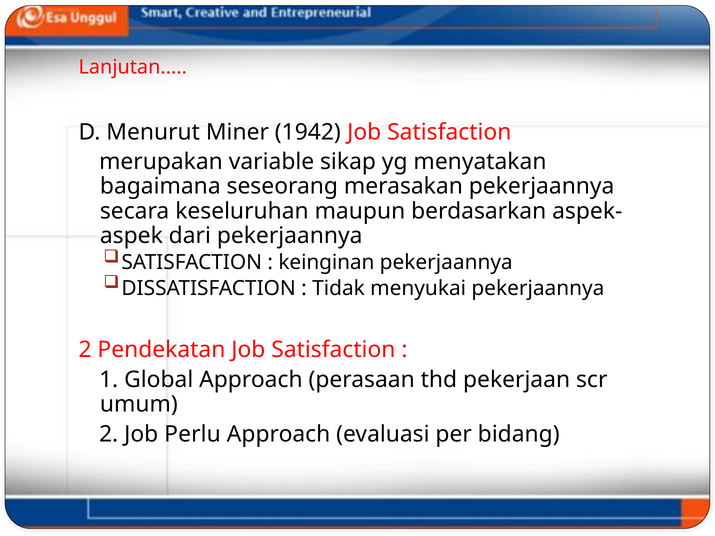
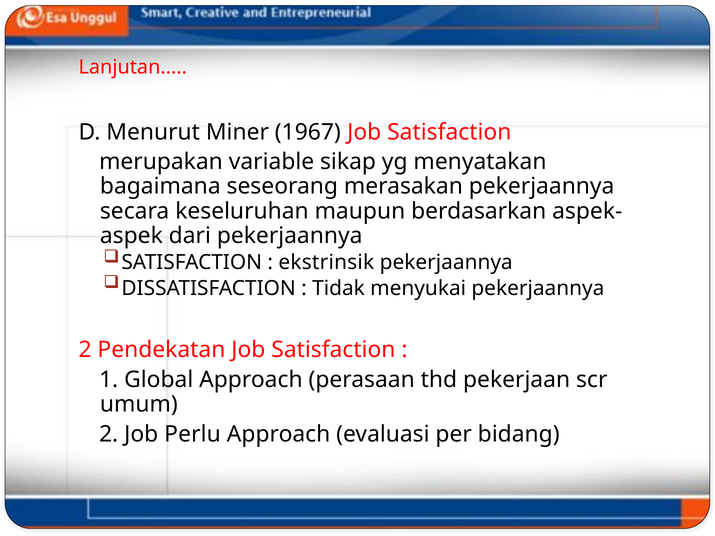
1942: 1942 -> 1967
keinginan: keinginan -> ekstrinsik
